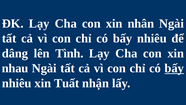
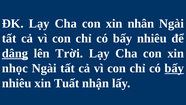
dâng underline: none -> present
Tình: Tình -> Trời
nhau: nhau -> nhọc
